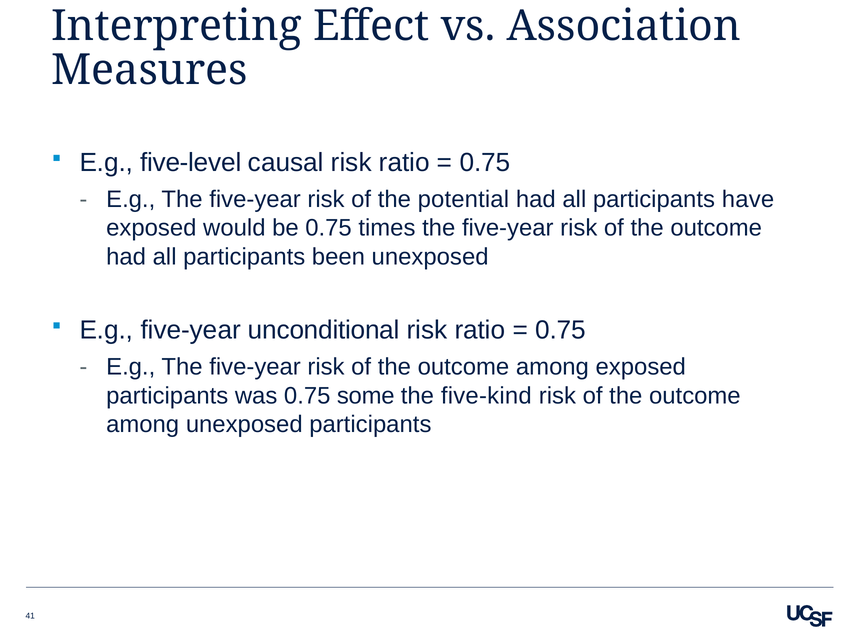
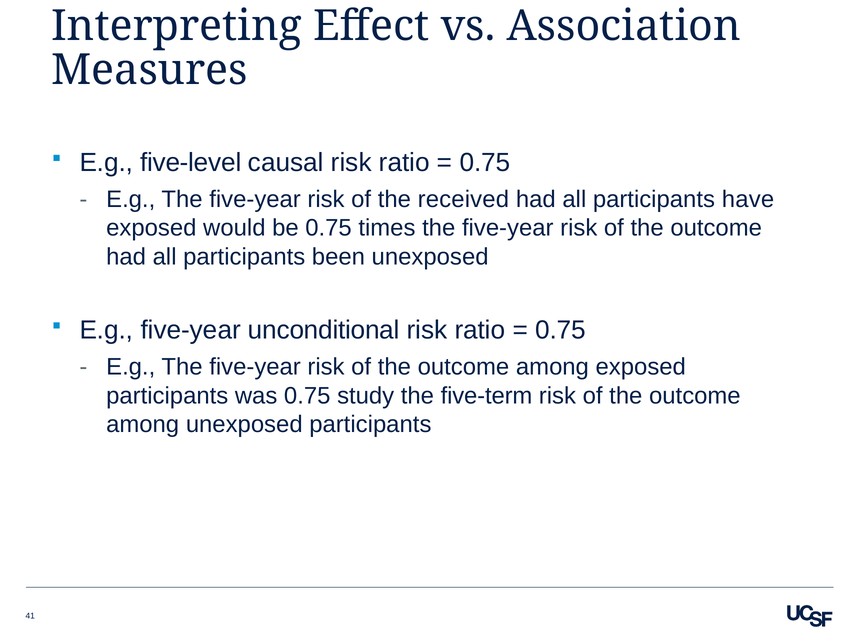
potential: potential -> received
some: some -> study
five-kind: five-kind -> five-term
